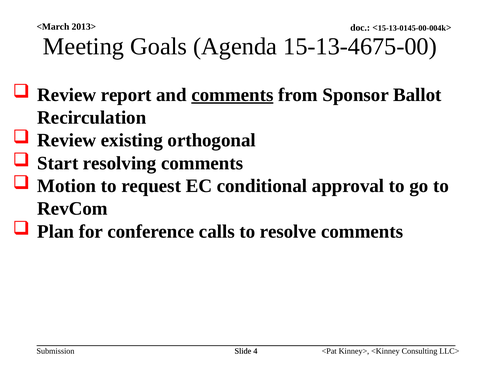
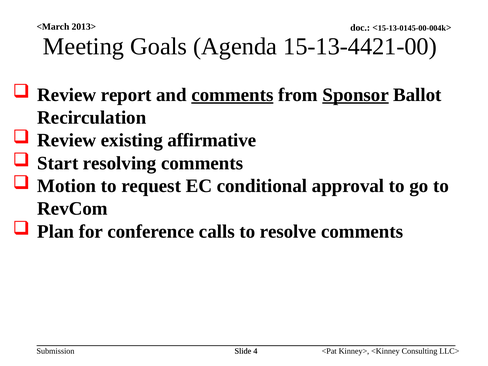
15-13-4675-00: 15-13-4675-00 -> 15-13-4421-00
Sponsor underline: none -> present
orthogonal: orthogonal -> affirmative
